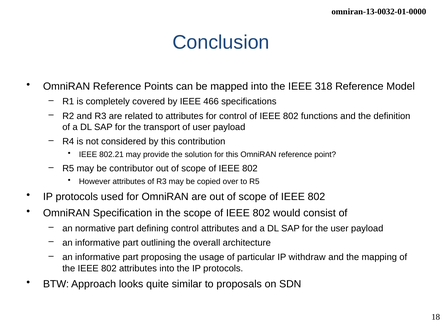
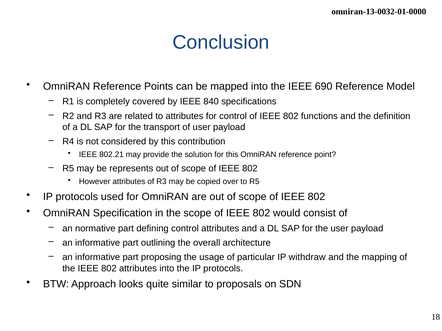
318: 318 -> 690
466: 466 -> 840
contributor: contributor -> represents
